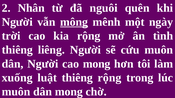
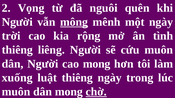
Nhân: Nhân -> Vọng
thiêng rộng: rộng -> ngày
chờ underline: none -> present
